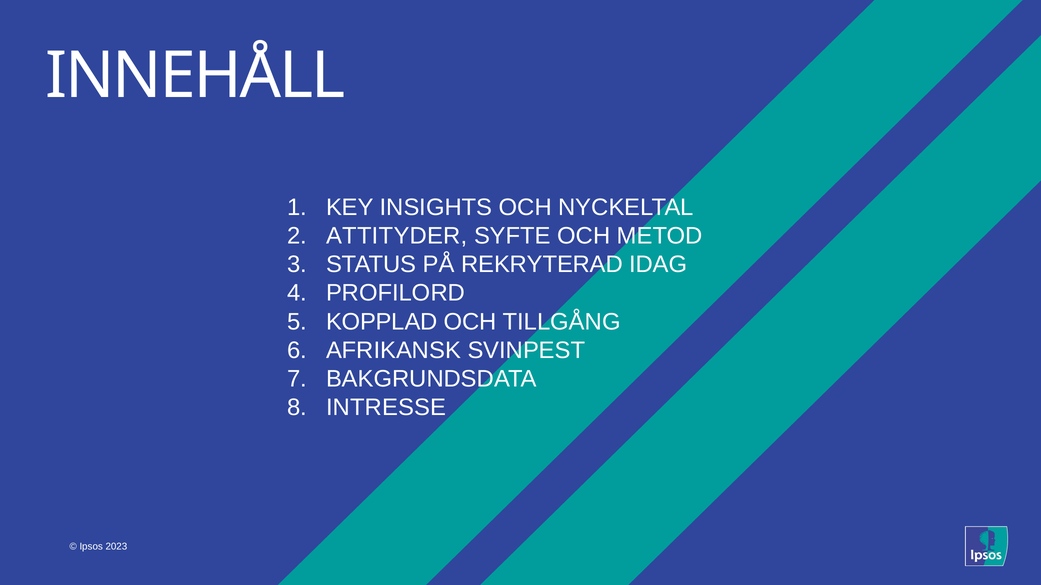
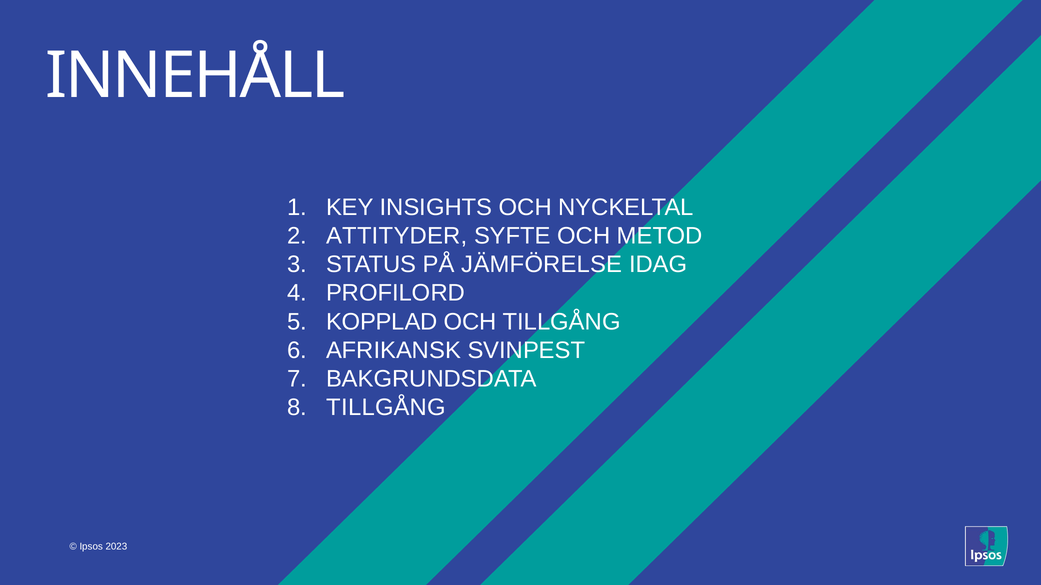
REKRYTERAD: REKRYTERAD -> JÄMFÖRELSE
INTRESSE at (386, 408): INTRESSE -> TILLGÅNG
